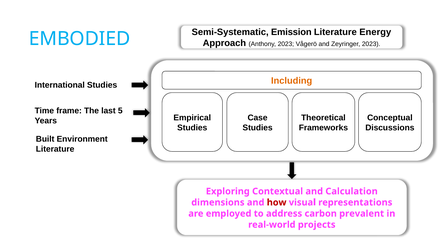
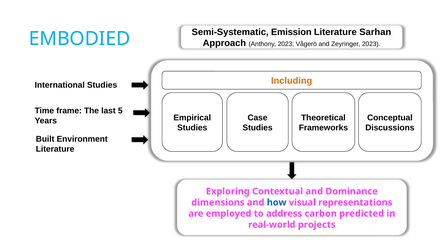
Energy: Energy -> Sarhan
Calculation: Calculation -> Dominance
how colour: red -> blue
prevalent: prevalent -> predicted
